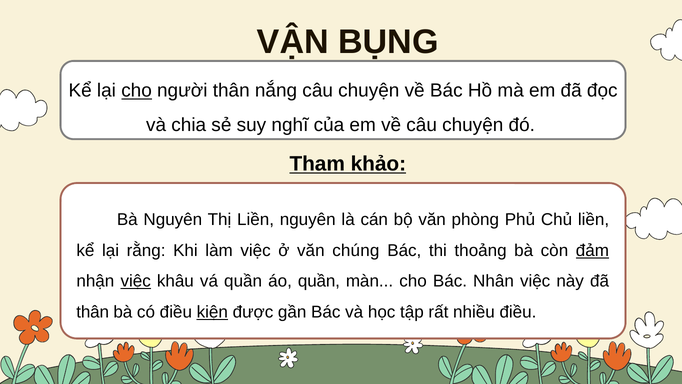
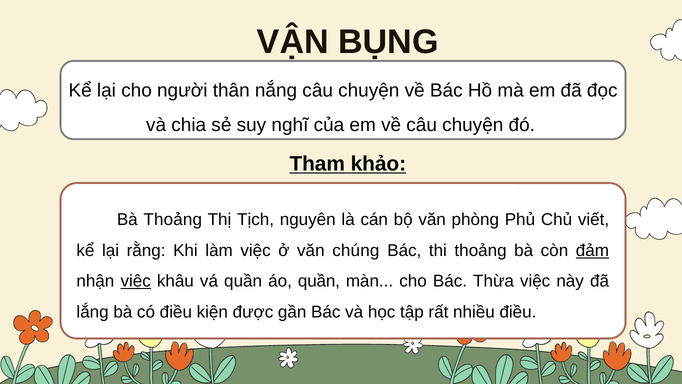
cho at (137, 91) underline: present -> none
Bà Nguyên: Nguyên -> Thoảng
Thị Liền: Liền -> Tịch
Chủ liền: liền -> viết
Nhân: Nhân -> Thừa
thân at (93, 312): thân -> lắng
kiện underline: present -> none
